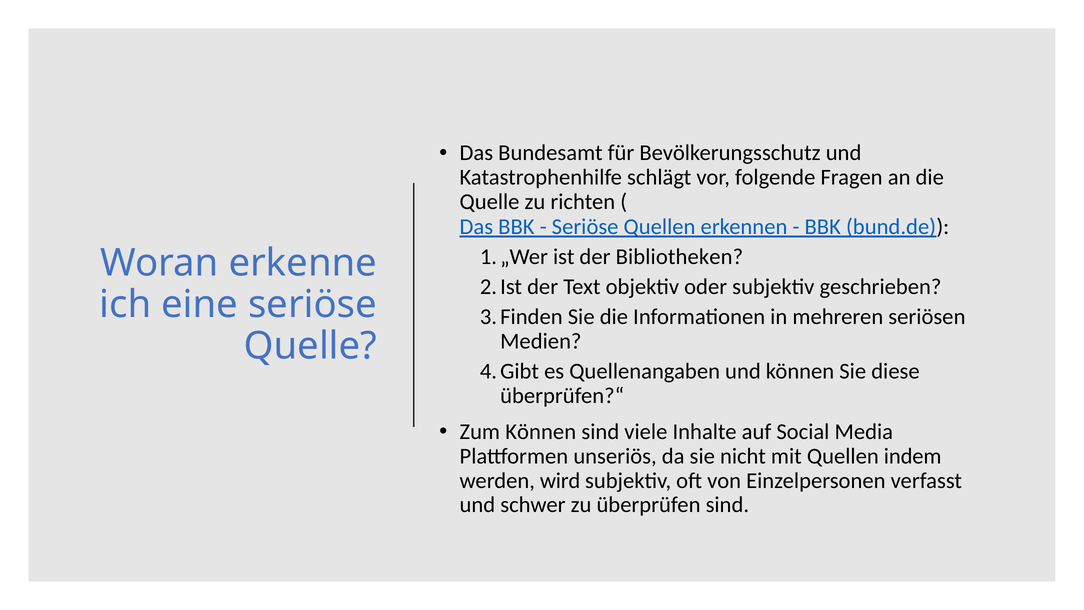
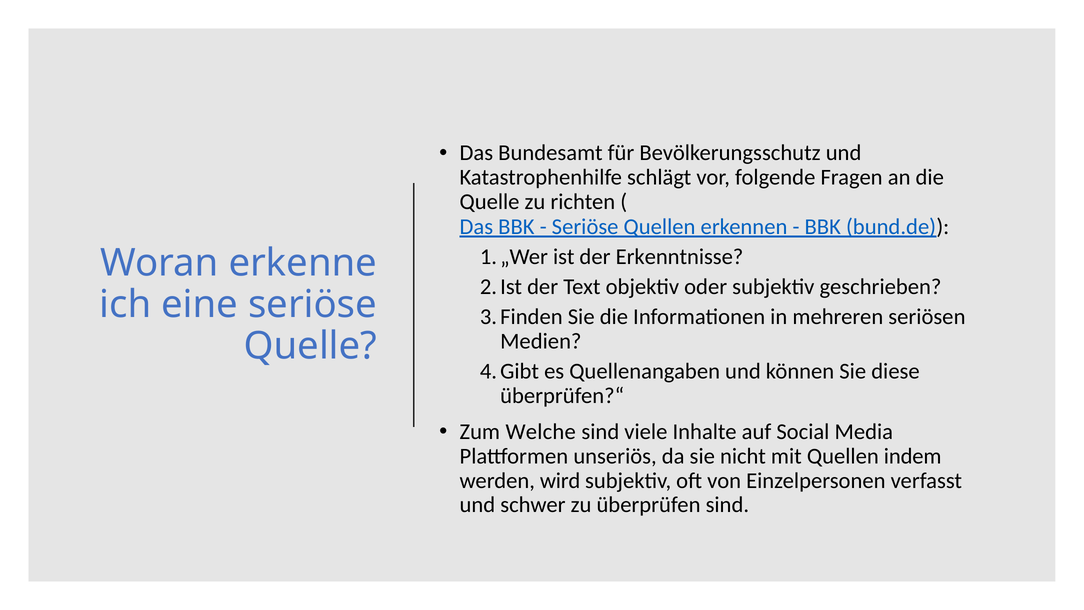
Bibliotheken: Bibliotheken -> Erkenntnisse
Zum Können: Können -> Welche
